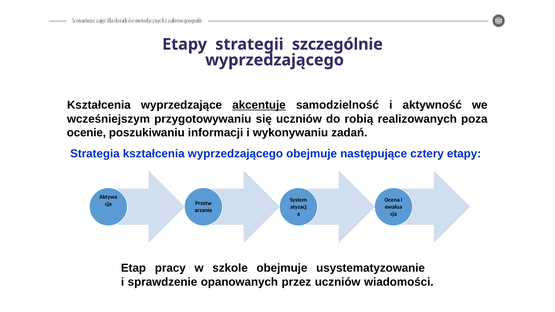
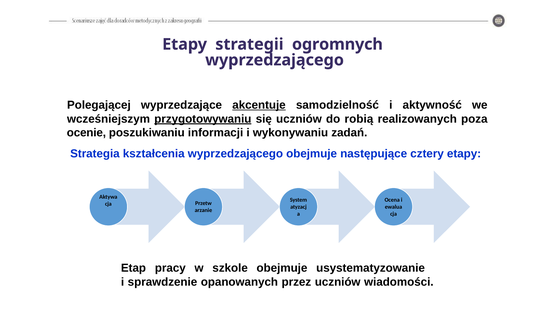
szczególnie: szczególnie -> ogromnych
Kształcenia at (99, 105): Kształcenia -> Polegającej
przygotowywaniu underline: none -> present
